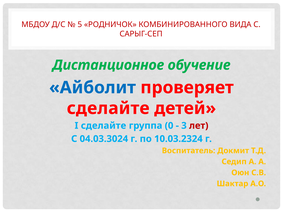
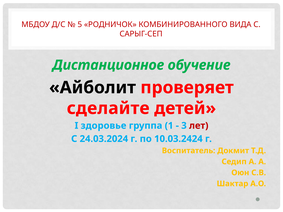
Айболит colour: blue -> black
I сделайте: сделайте -> здоровье
0: 0 -> 1
04.03.3024: 04.03.3024 -> 24.03.2024
10.03.2324: 10.03.2324 -> 10.03.2424
